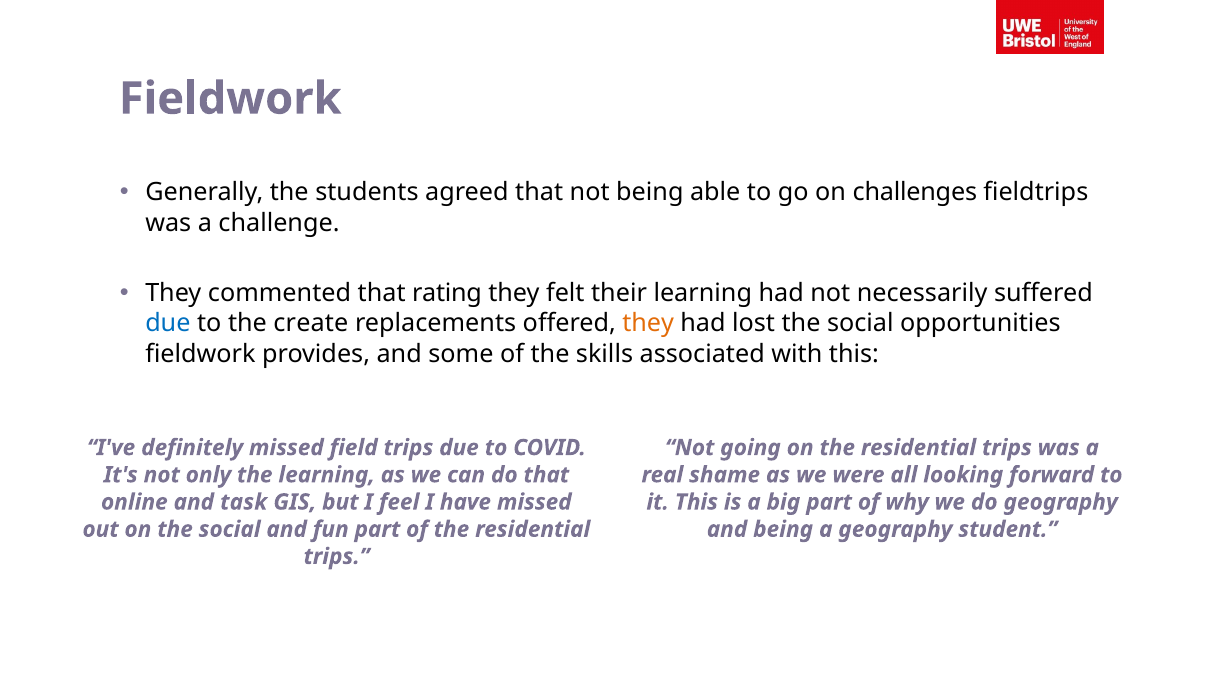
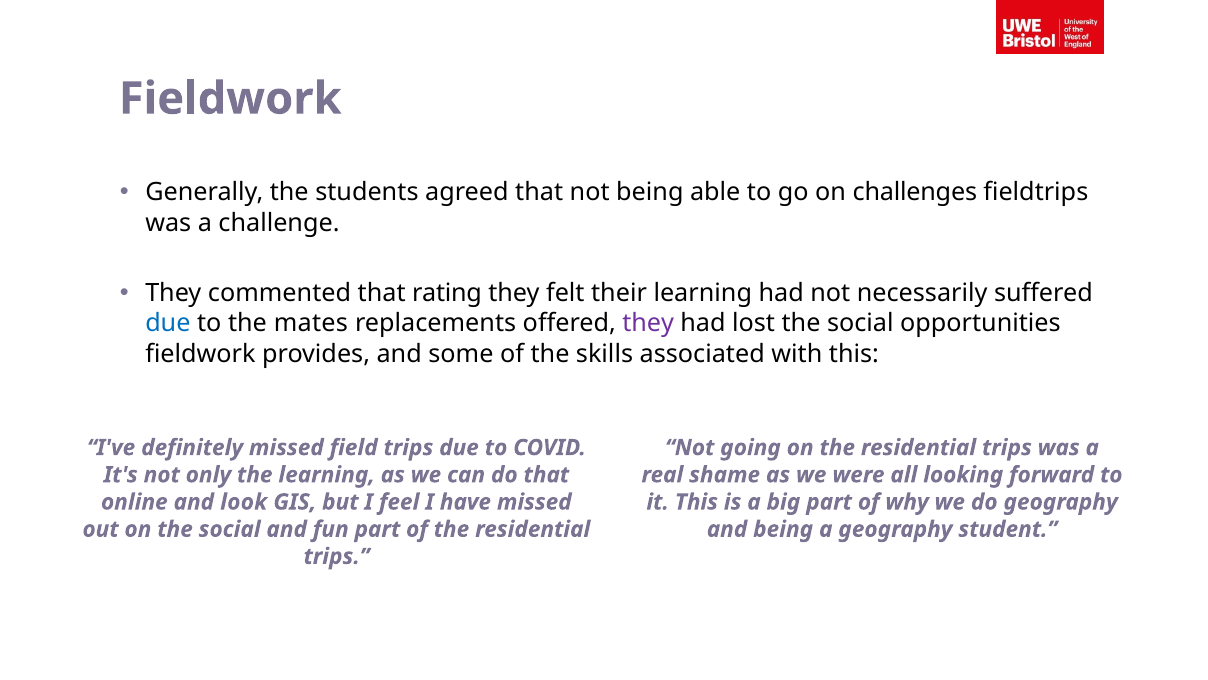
create: create -> mates
they at (648, 323) colour: orange -> purple
task: task -> look
